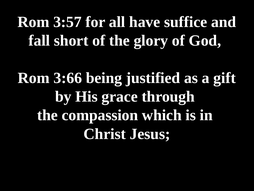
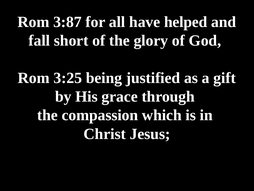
3:57: 3:57 -> 3:87
suffice: suffice -> helped
3:66: 3:66 -> 3:25
